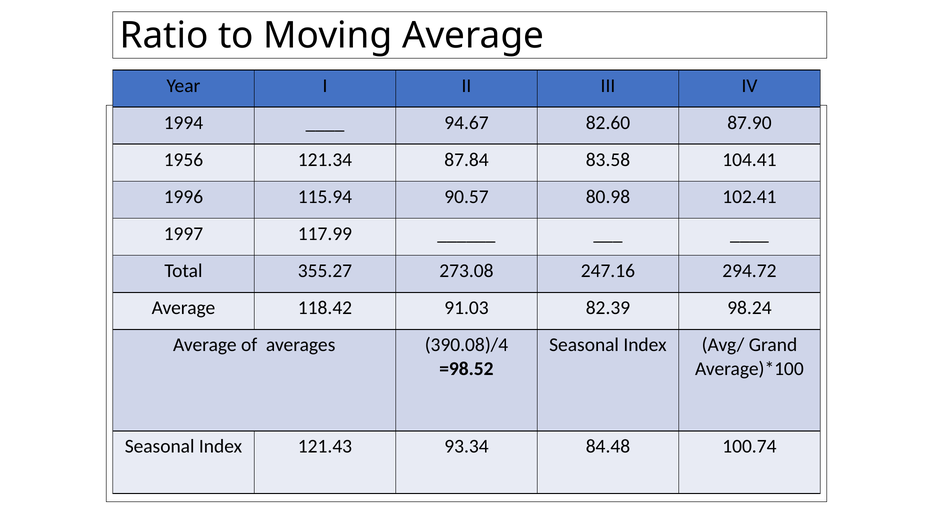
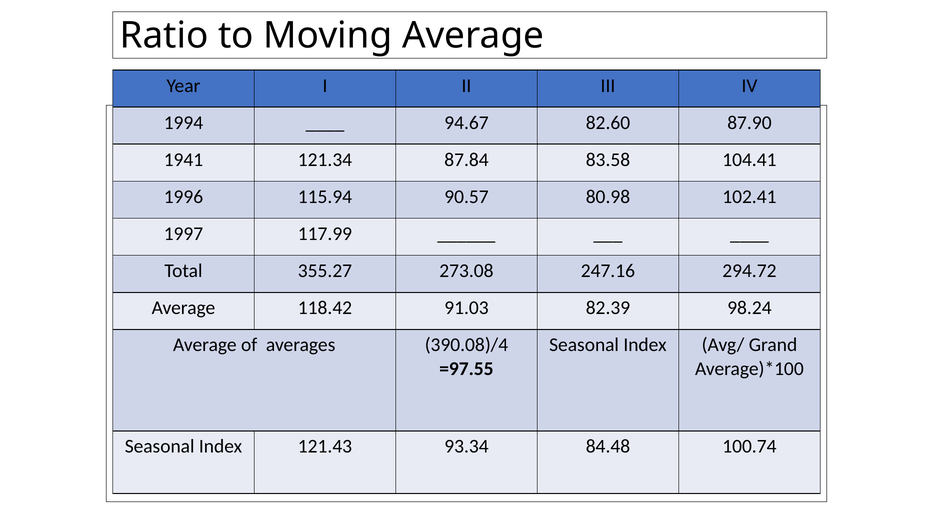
1956: 1956 -> 1941
=98.52: =98.52 -> =97.55
